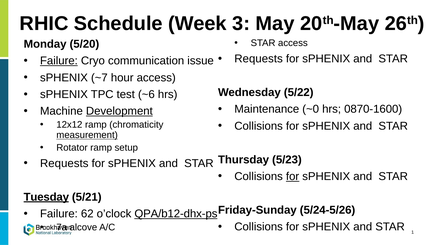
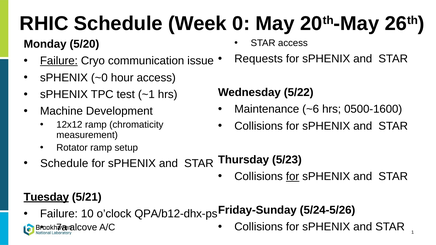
3: 3 -> 0
~7: ~7 -> ~0
~6: ~6 -> ~1
~0: ~0 -> ~6
0870-1600: 0870-1600 -> 0500-1600
Development underline: present -> none
measurement underline: present -> none
Requests at (64, 164): Requests -> Schedule
62: 62 -> 10
QPA/b12-dhx-ps underline: present -> none
